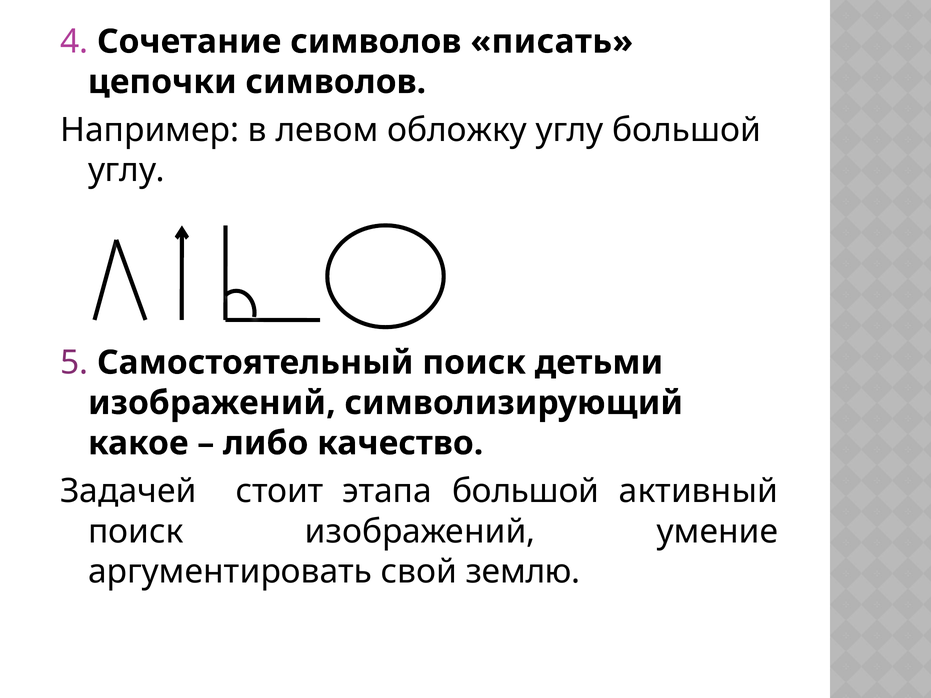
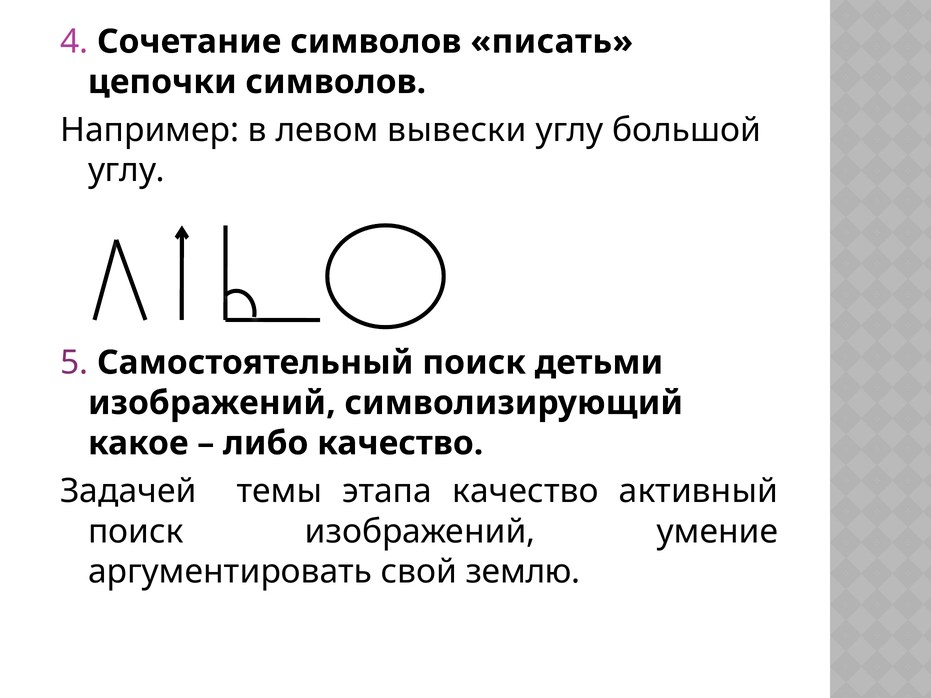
обложку: обложку -> вывески
стоит: стоит -> темы
этапа большой: большой -> качество
